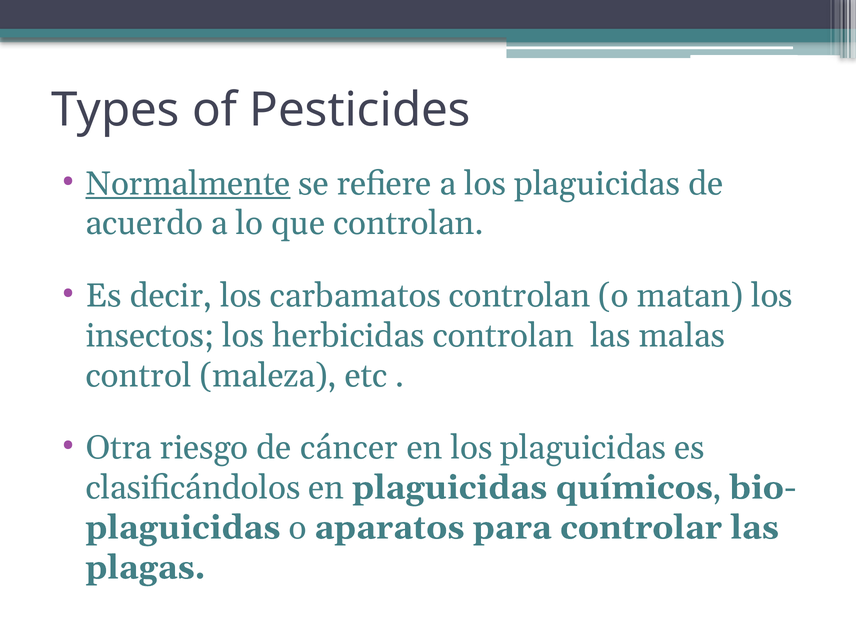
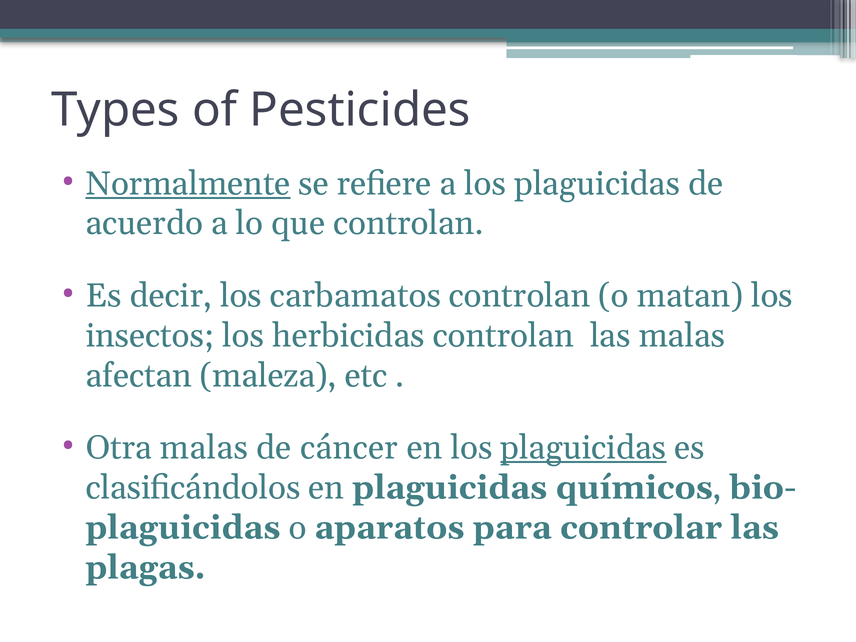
control: control -> afectan
Otra riesgo: riesgo -> malas
plaguicidas at (583, 448) underline: none -> present
